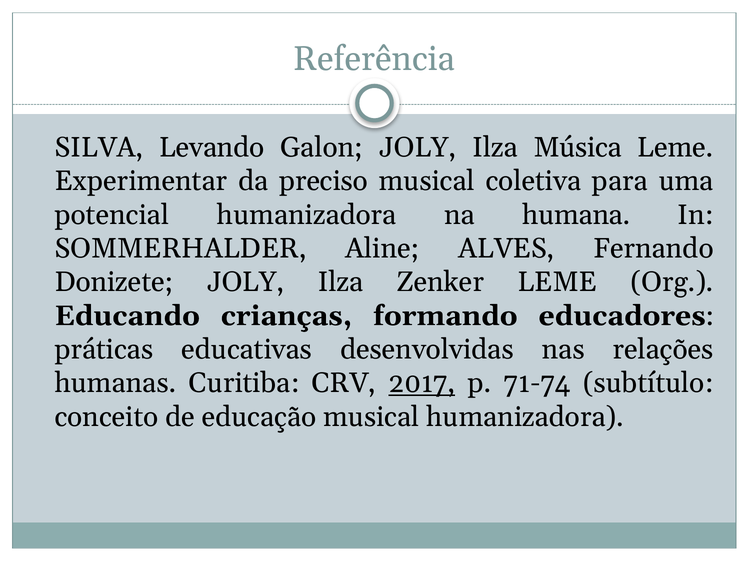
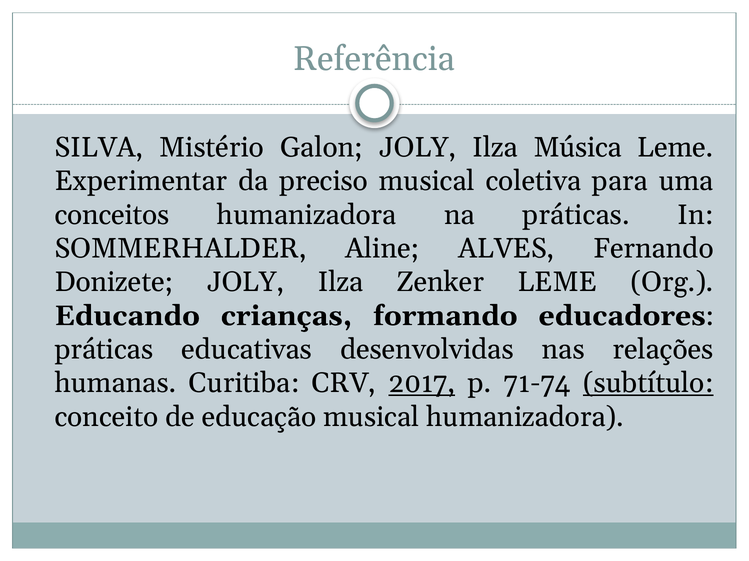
Levando: Levando -> Mistério
potencial: potencial -> conceitos
na humana: humana -> práticas
subtítulo underline: none -> present
